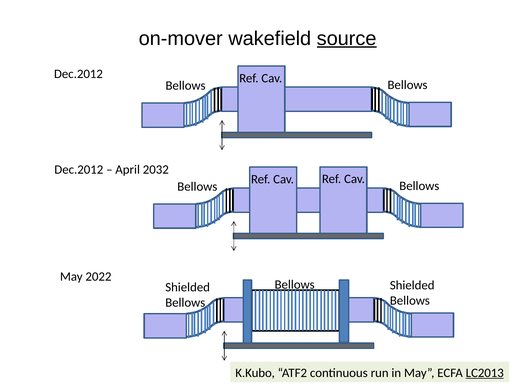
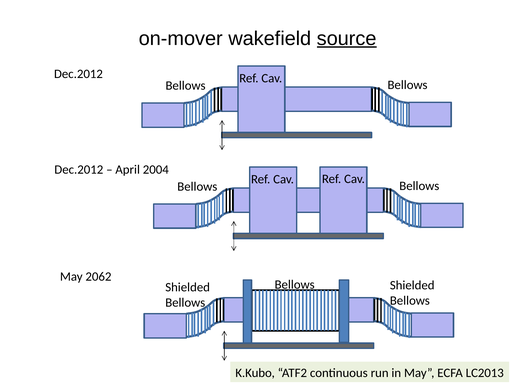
2032: 2032 -> 2004
2022: 2022 -> 2062
LC2013 underline: present -> none
